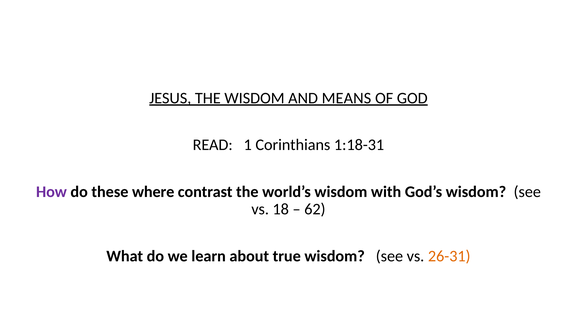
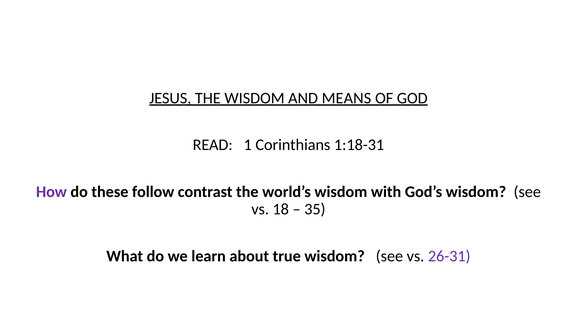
where: where -> follow
62: 62 -> 35
26-31 colour: orange -> purple
